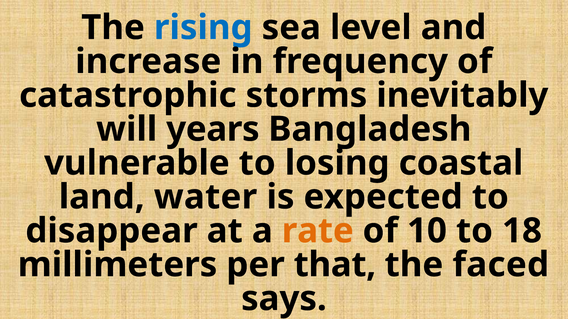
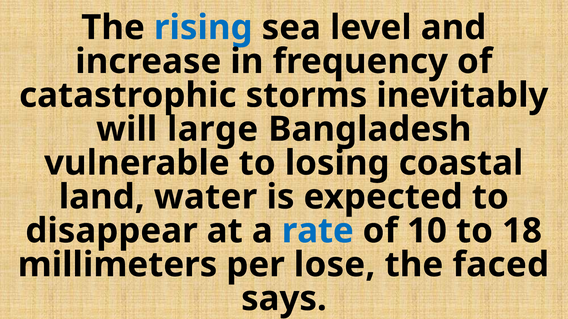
years: years -> large
rate colour: orange -> blue
that: that -> lose
